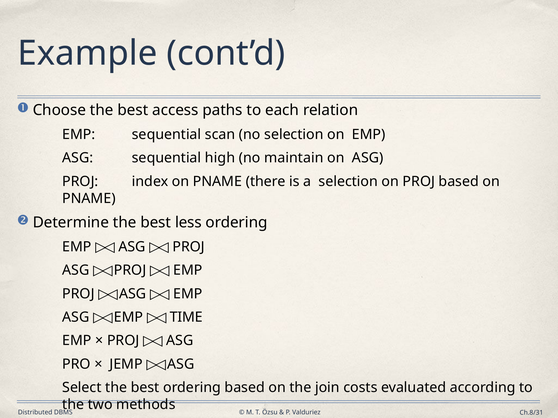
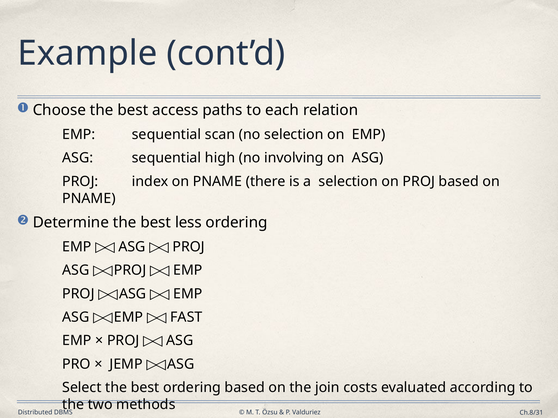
maintain: maintain -> involving
TIME: TIME -> FAST
